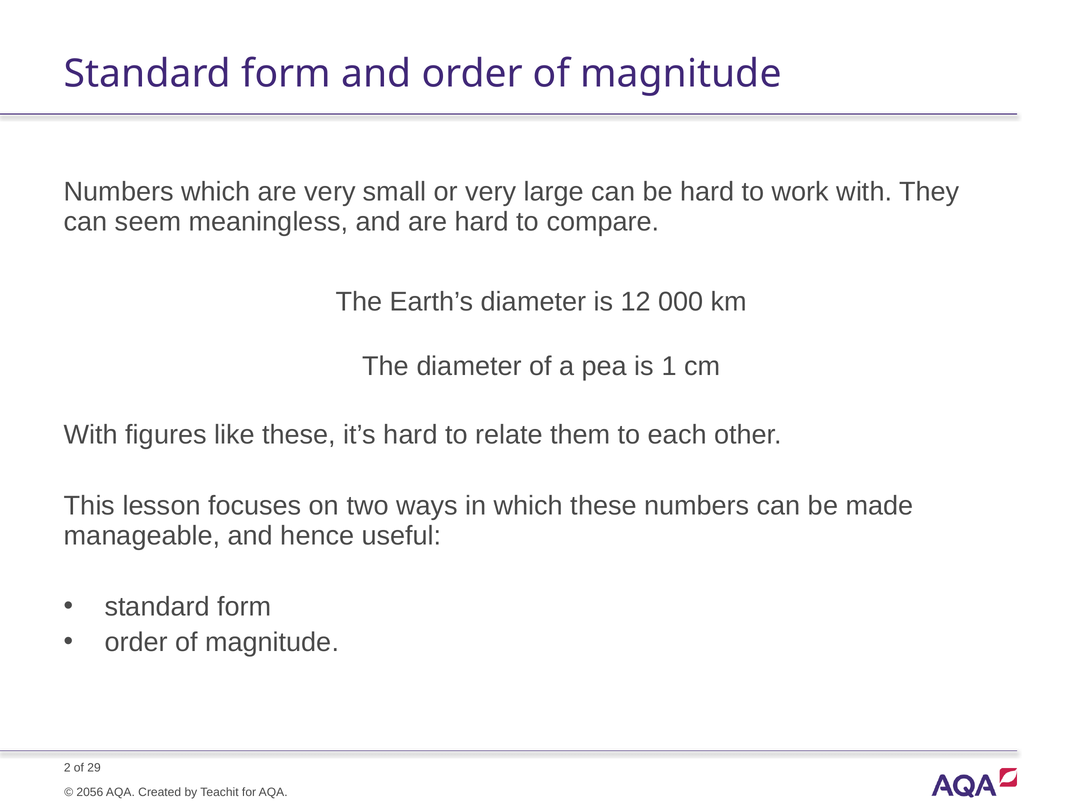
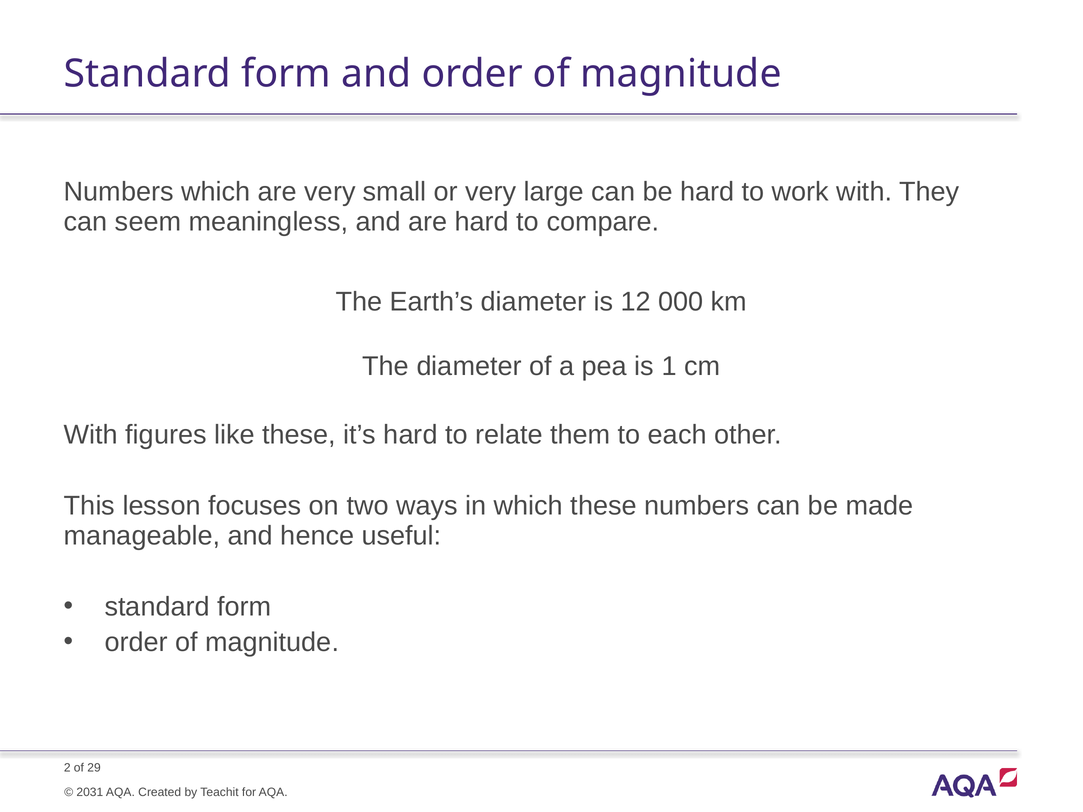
2056: 2056 -> 2031
